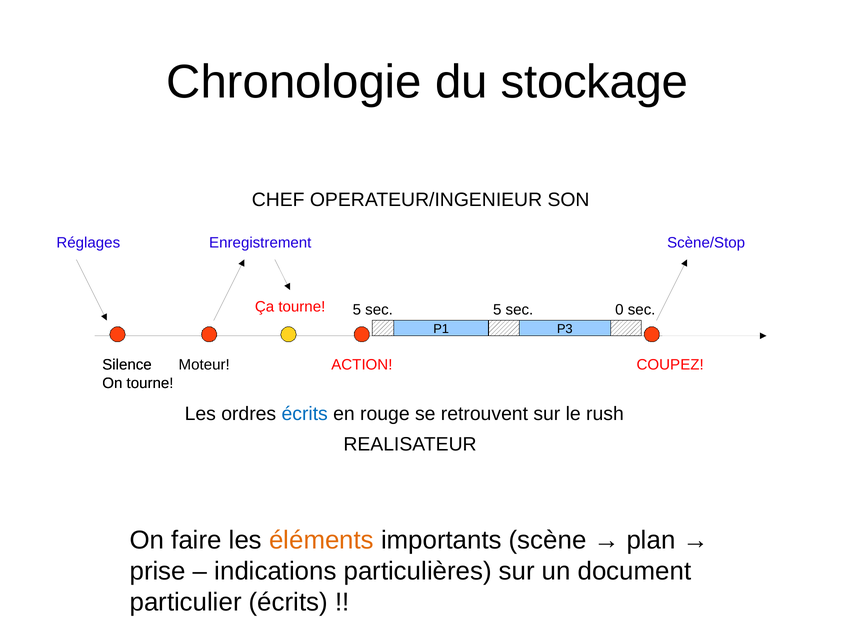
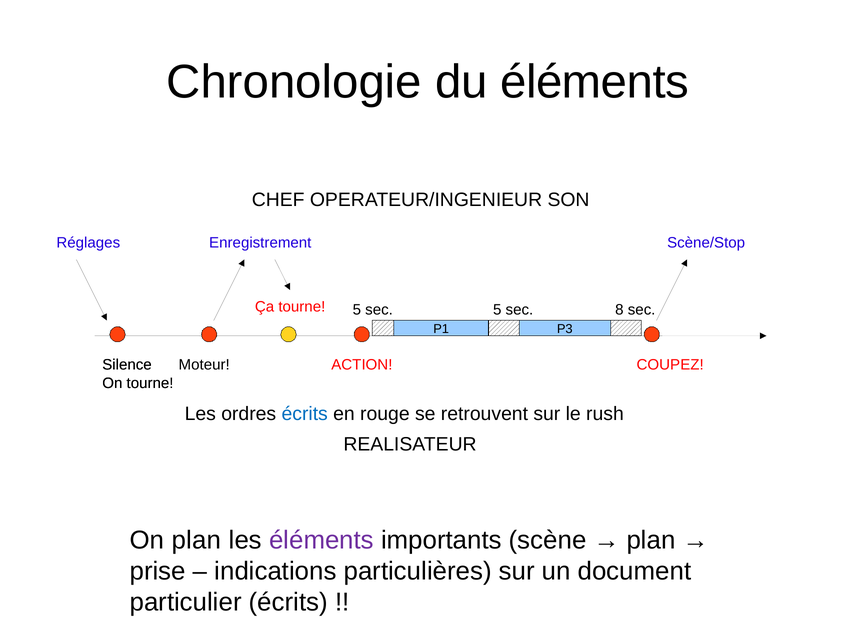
du stockage: stockage -> éléments
0: 0 -> 8
On faire: faire -> plan
éléments at (321, 540) colour: orange -> purple
